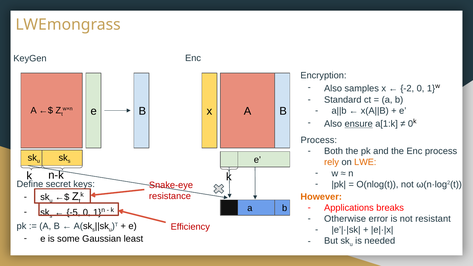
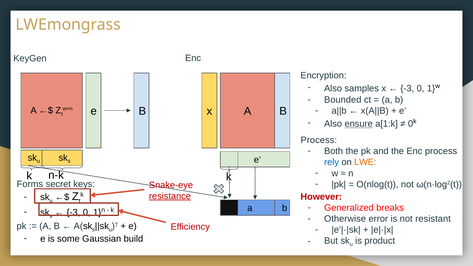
-2 at (407, 88): -2 -> -3
Standard: Standard -> Bounded
rely colour: orange -> blue
Define: Define -> Forms
resistance underline: none -> present
However colour: orange -> red
Applications: Applications -> Generalized
-5 at (73, 212): -5 -> -3
least: least -> build
needed: needed -> product
